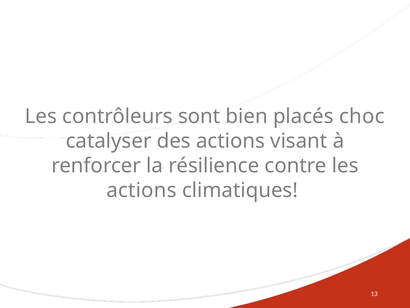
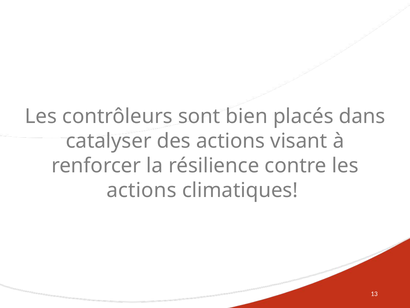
choc: choc -> dans
